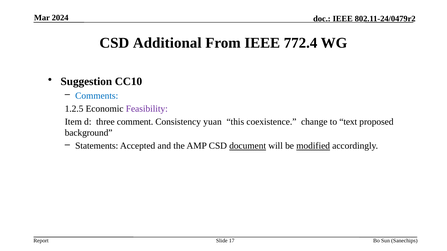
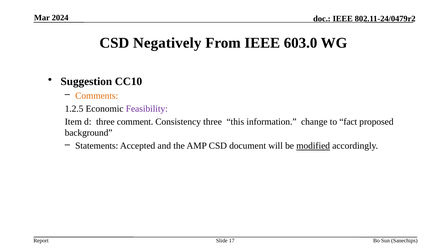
Additional: Additional -> Negatively
772.4: 772.4 -> 603.0
Comments colour: blue -> orange
Consistency yuan: yuan -> three
coexistence: coexistence -> information
text: text -> fact
document underline: present -> none
